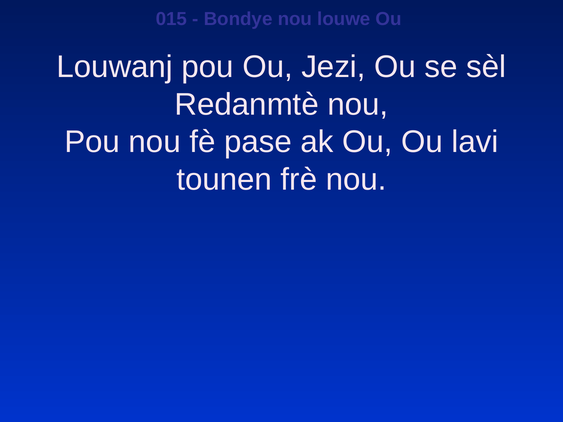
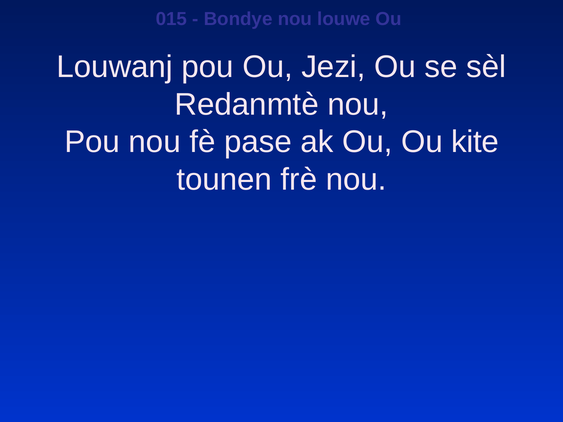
lavi: lavi -> kite
